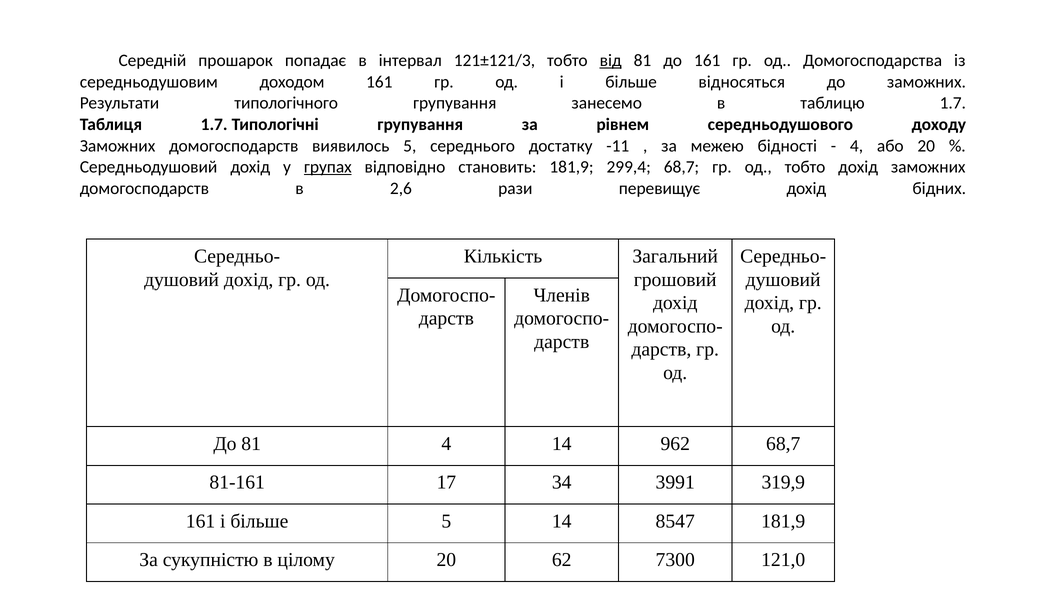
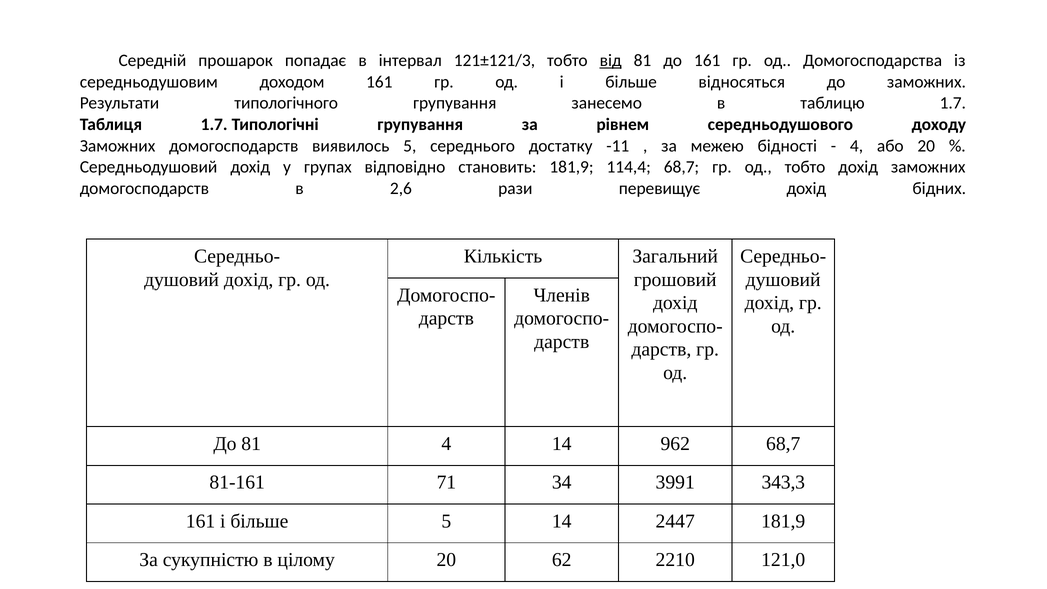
групах underline: present -> none
299,4: 299,4 -> 114,4
17: 17 -> 71
319,9: 319,9 -> 343,3
8547: 8547 -> 2447
7300: 7300 -> 2210
